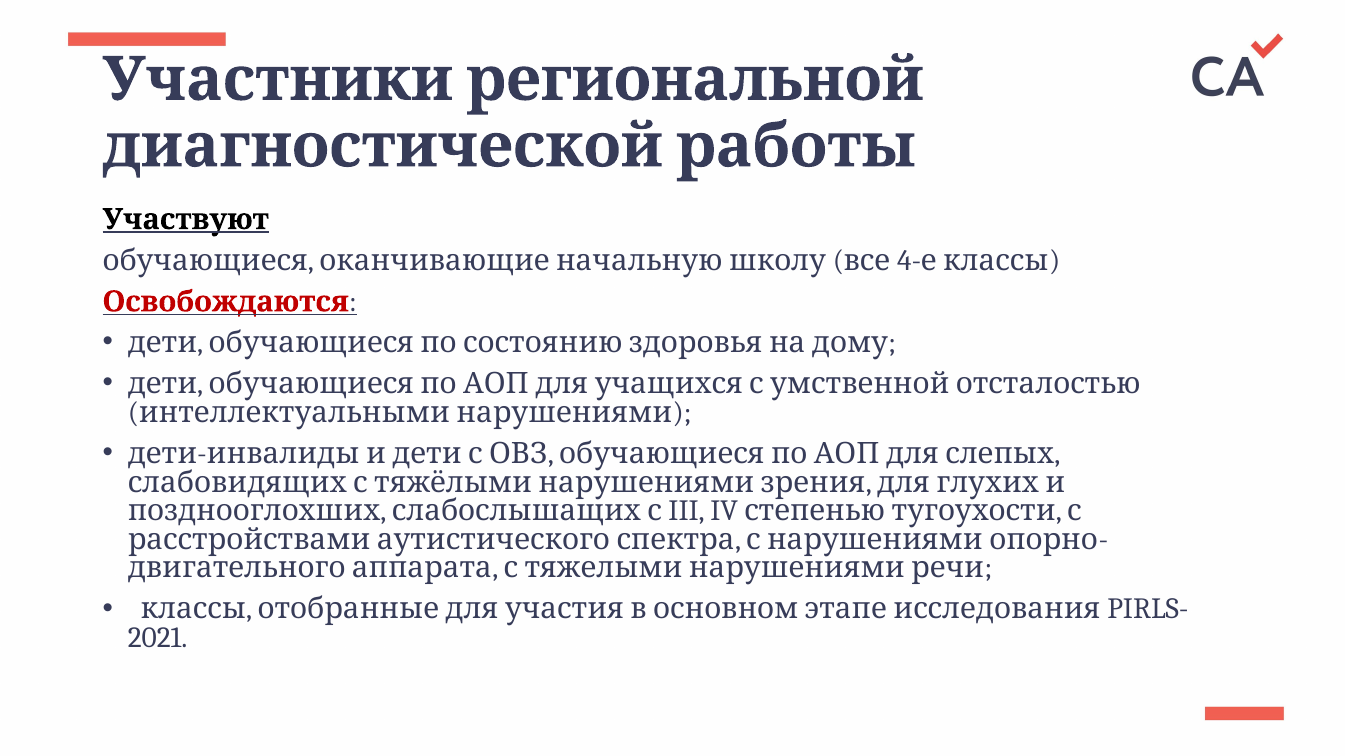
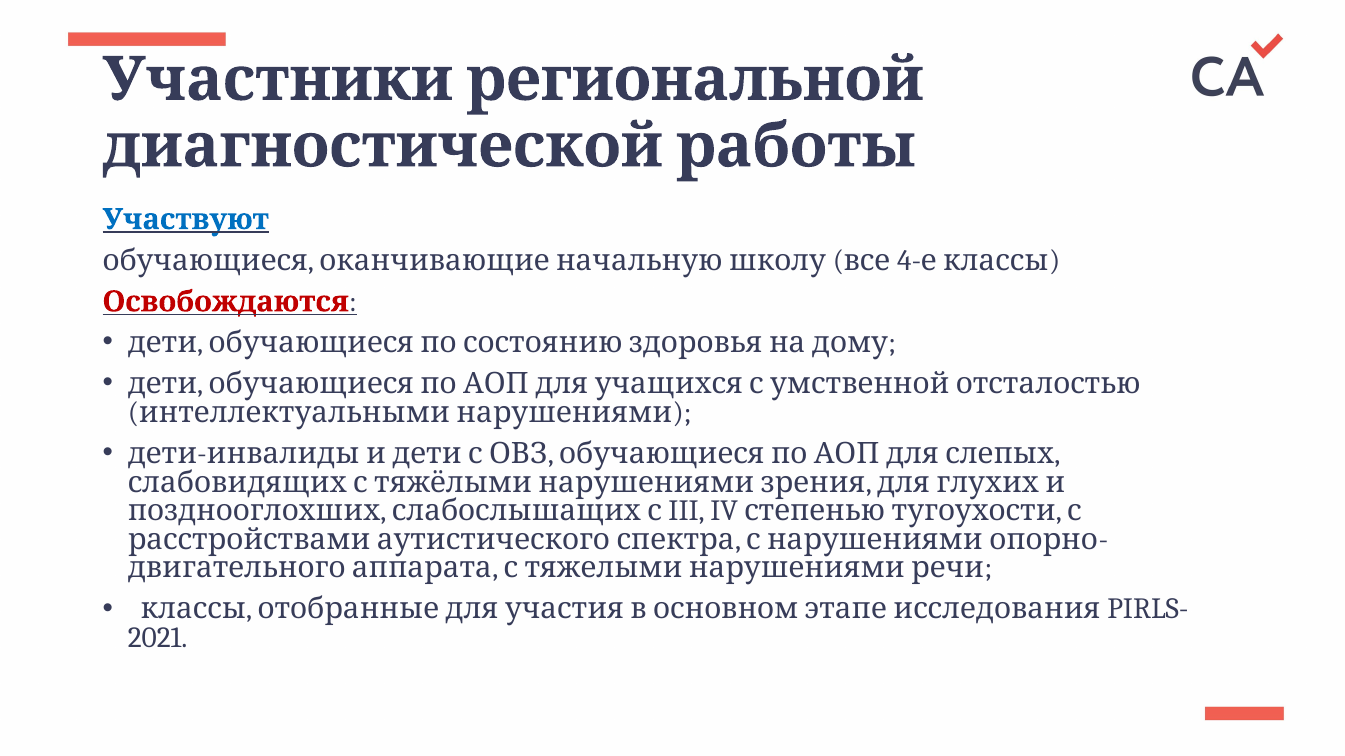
Участвуют colour: black -> blue
